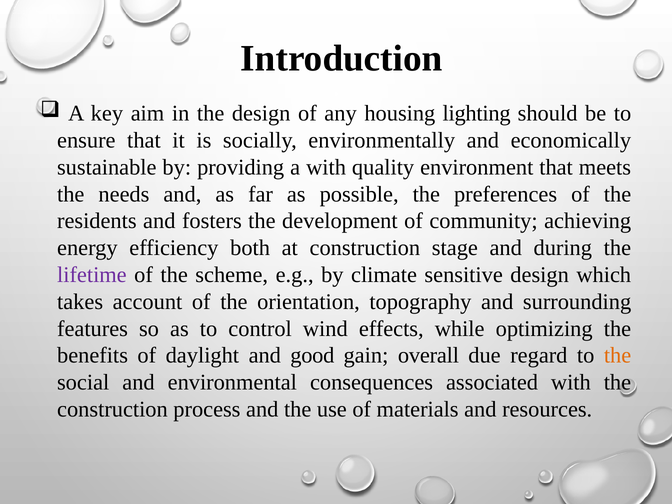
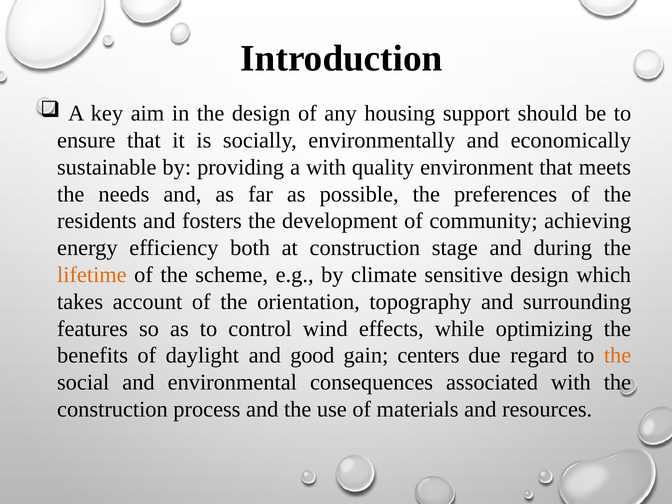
lighting: lighting -> support
lifetime colour: purple -> orange
overall: overall -> centers
